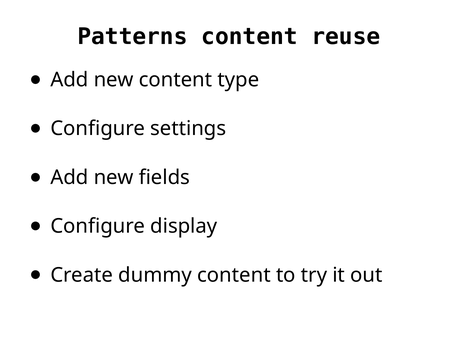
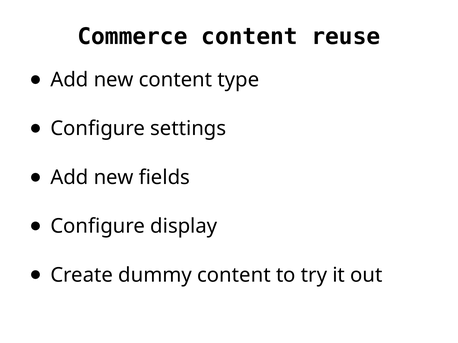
Patterns: Patterns -> Commerce
